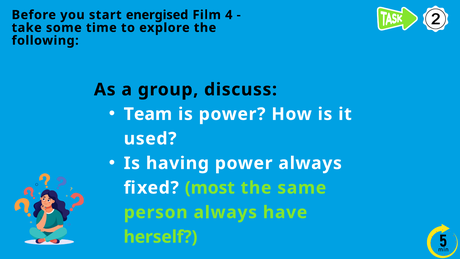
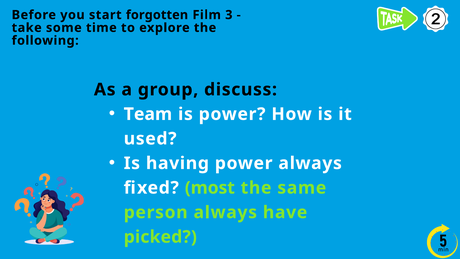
energised: energised -> forgotten
4: 4 -> 3
herself: herself -> picked
